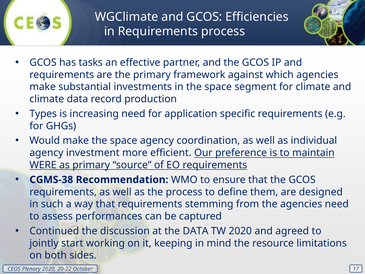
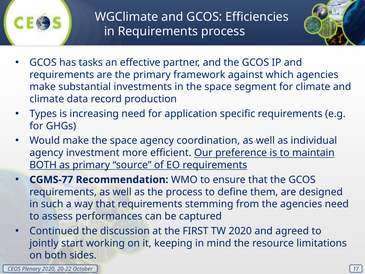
WERE at (43, 165): WERE -> BOTH
CGMS-38: CGMS-38 -> CGMS-77
the DATA: DATA -> FIRST
